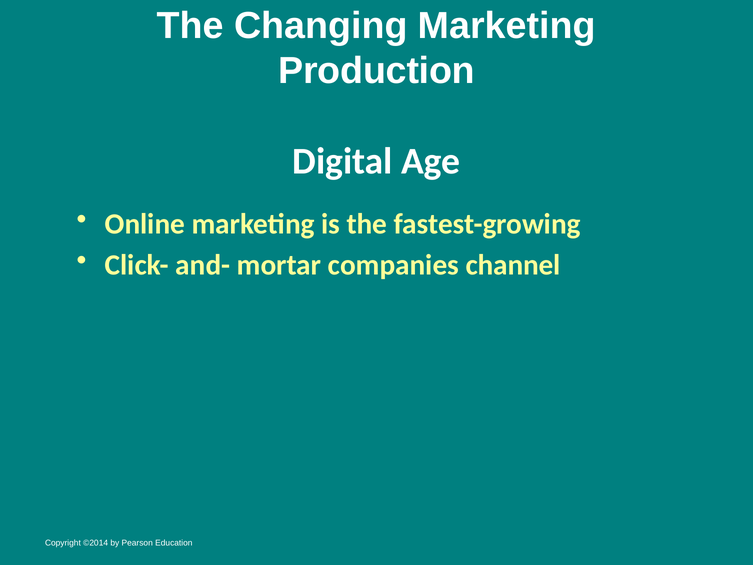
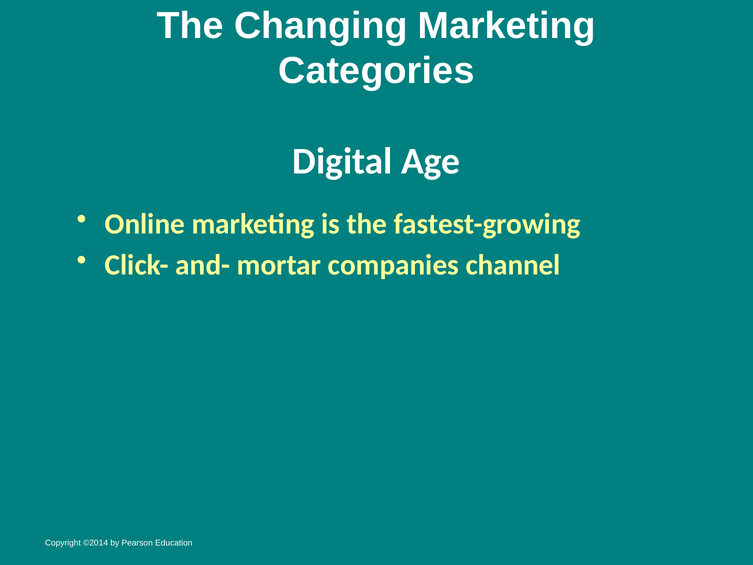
Production: Production -> Categories
